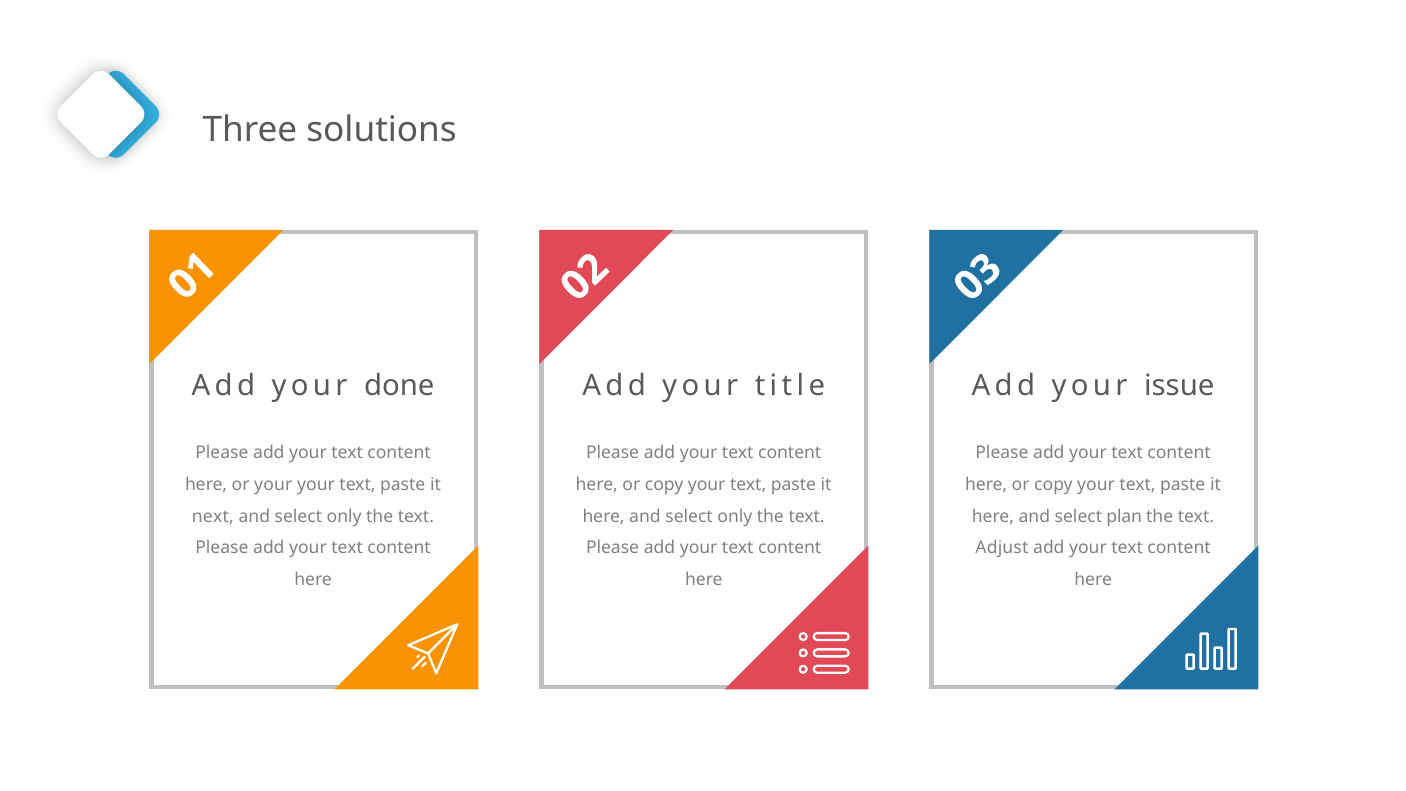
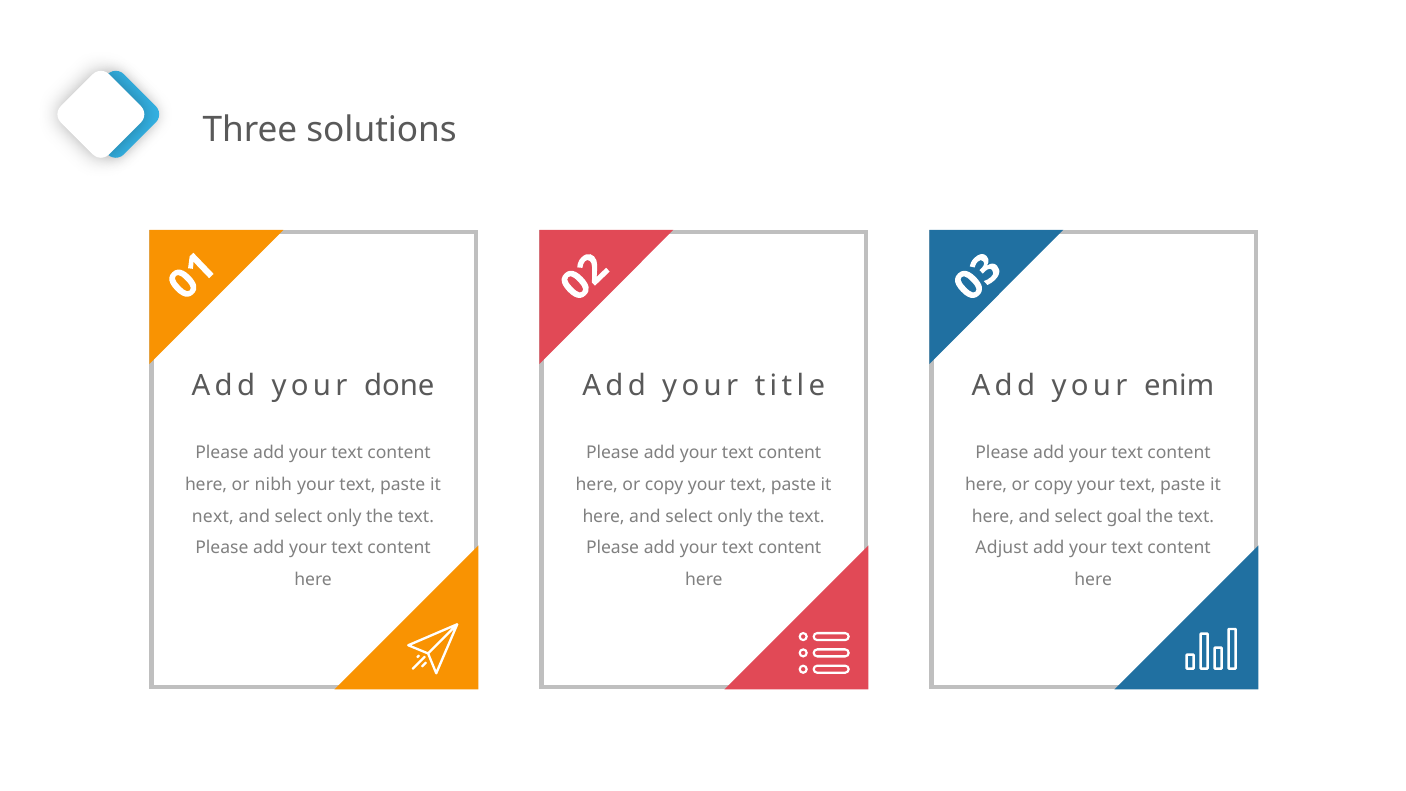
issue: issue -> enim
or your: your -> nibh
plan: plan -> goal
